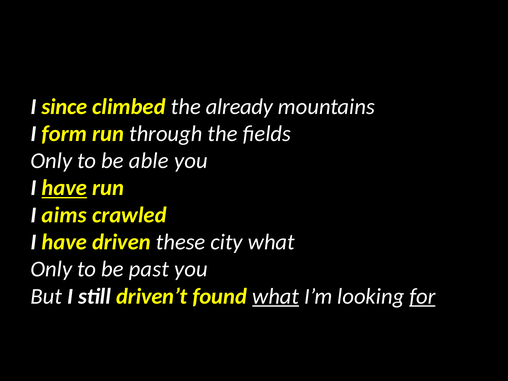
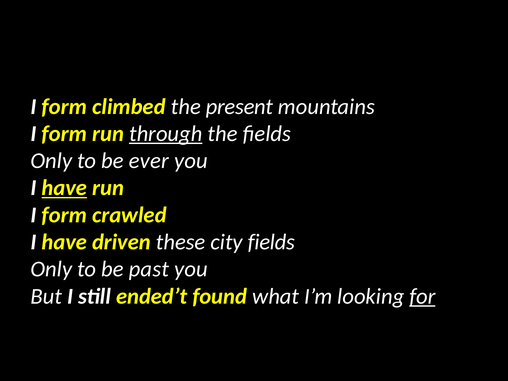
since at (64, 107): since -> form
already: already -> present
through underline: none -> present
able: able -> ever
aims at (64, 215): aims -> form
city what: what -> fields
driven’t: driven’t -> ended’t
what at (276, 296) underline: present -> none
